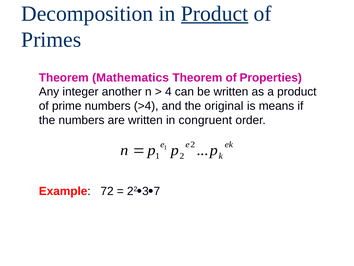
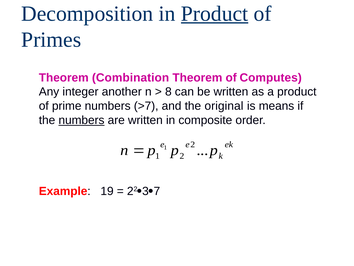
Mathematics: Mathematics -> Combination
Properties: Properties -> Computes
4: 4 -> 8
>4: >4 -> >7
numbers at (81, 120) underline: none -> present
congruent: congruent -> composite
72: 72 -> 19
